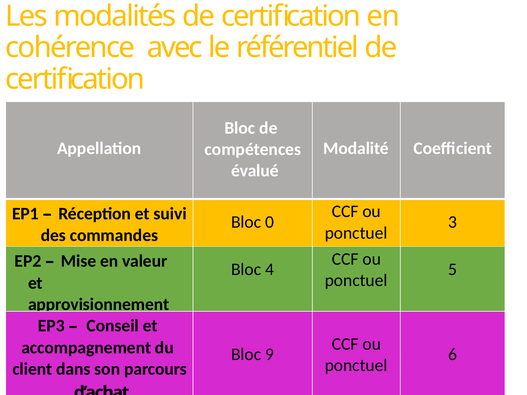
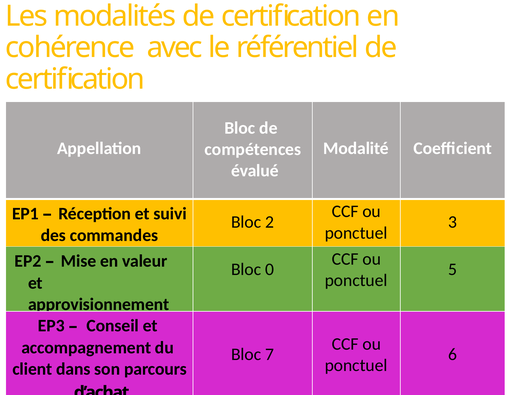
0: 0 -> 2
4: 4 -> 0
9: 9 -> 7
